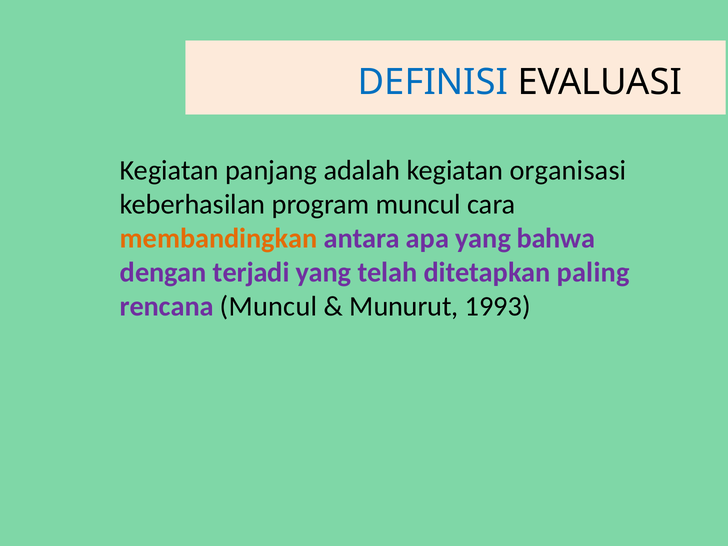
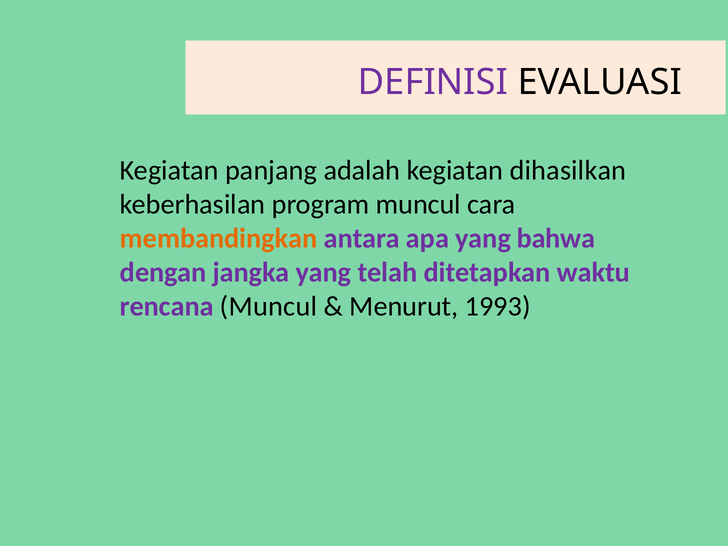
DEFINISI colour: blue -> purple
organisasi: organisasi -> dihasilkan
terjadi: terjadi -> jangka
paling: paling -> waktu
Munurut: Munurut -> Menurut
